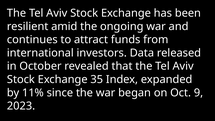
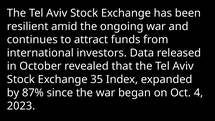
11%: 11% -> 87%
9: 9 -> 4
